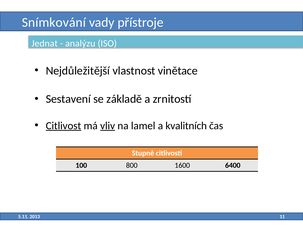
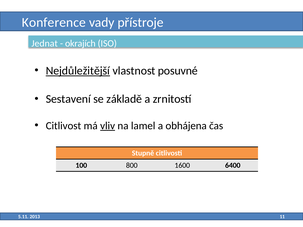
Snímkování: Snímkování -> Konference
analýzu: analýzu -> okrajích
Nejdůležitější underline: none -> present
vinětace: vinětace -> posuvné
Citlivost underline: present -> none
kvalitních: kvalitních -> obhájena
